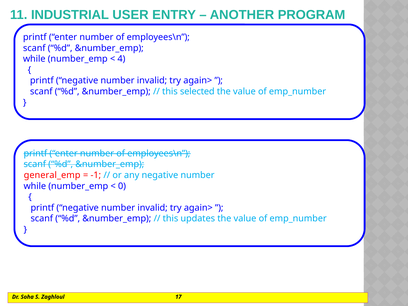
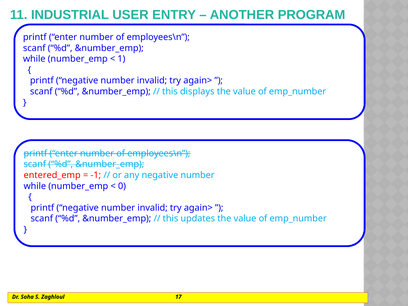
4: 4 -> 1
selected: selected -> displays
general_emp: general_emp -> entered_emp
